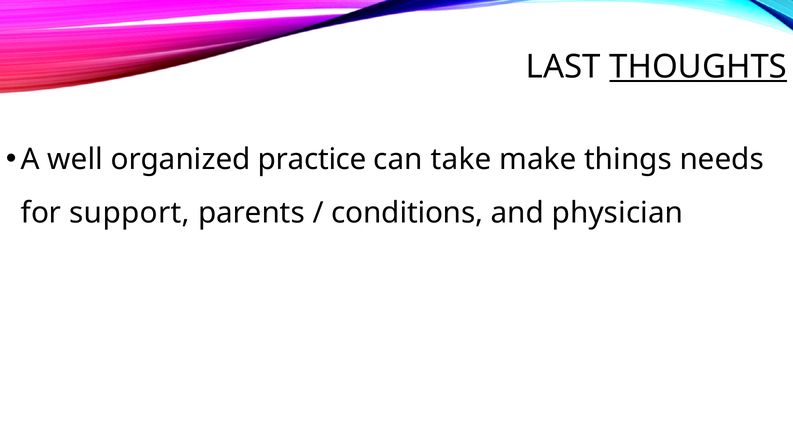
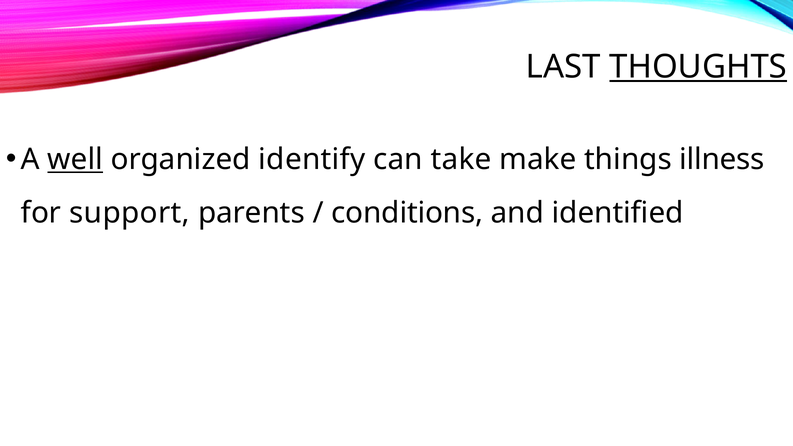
well underline: none -> present
practice: practice -> identify
needs: needs -> illness
physician: physician -> identified
